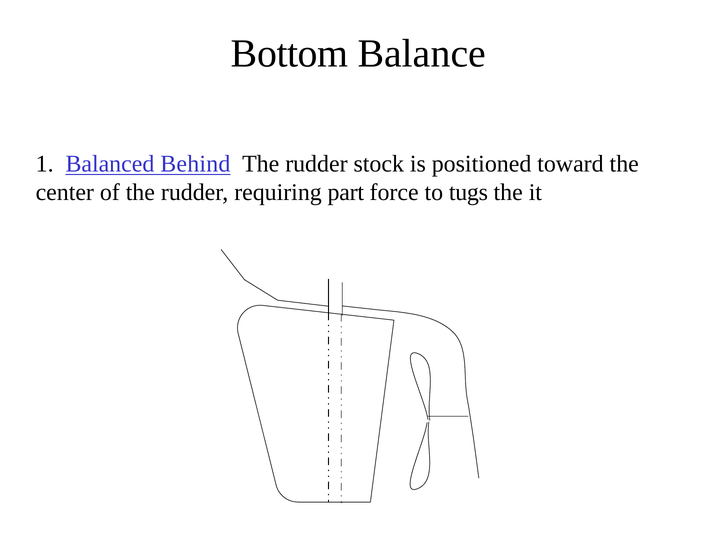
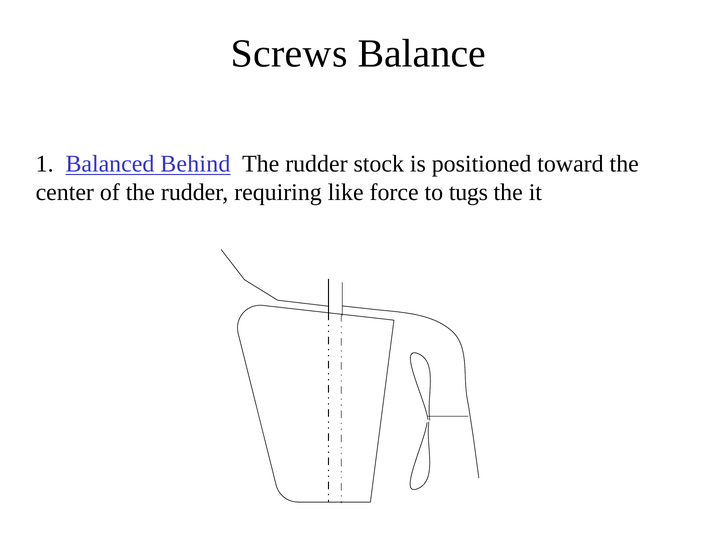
Bottom: Bottom -> Screws
part: part -> like
